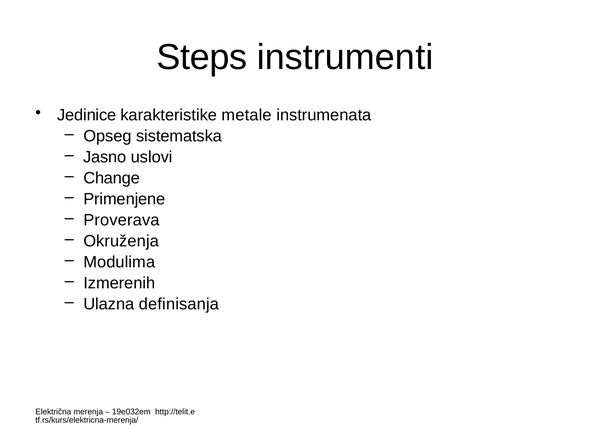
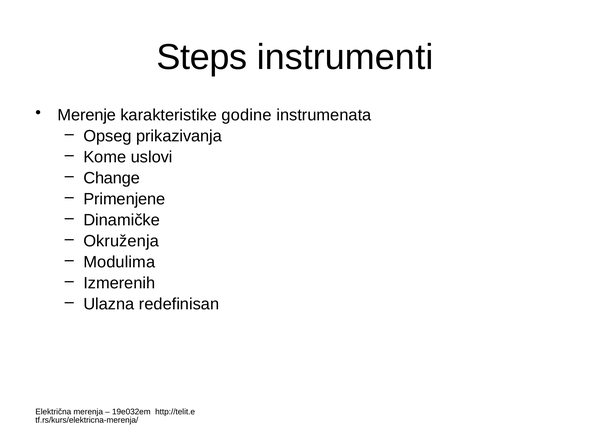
Jedinice: Jedinice -> Merenje
metale: metale -> godine
sistematska: sistematska -> prikazivanja
Jasno: Jasno -> Kome
Proverava: Proverava -> Dinamičke
definisanja: definisanja -> redefinisan
